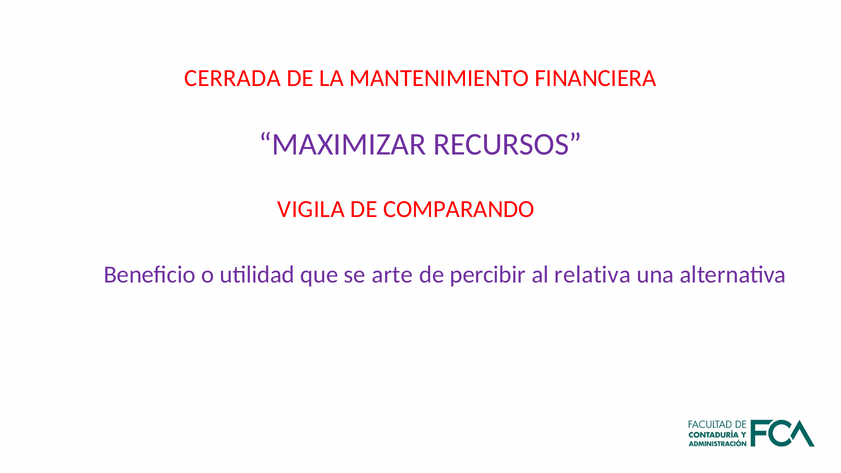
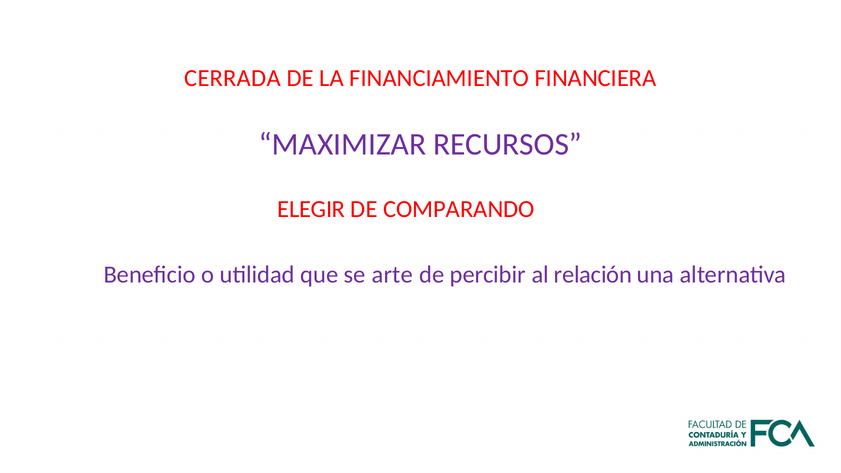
MANTENIMIENTO: MANTENIMIENTO -> FINANCIAMIENTO
VIGILA: VIGILA -> ELEGIR
relativa: relativa -> relación
